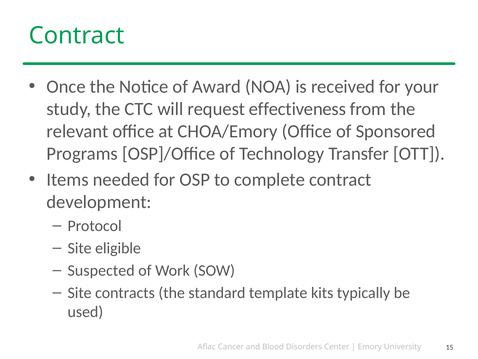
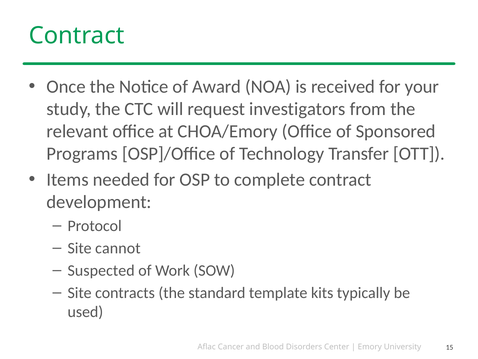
effectiveness: effectiveness -> investigators
eligible: eligible -> cannot
